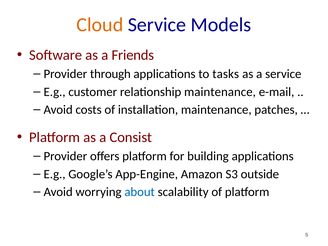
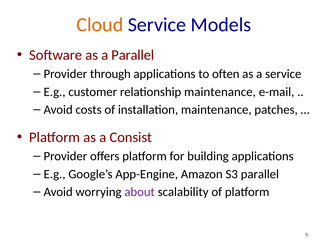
a Friends: Friends -> Parallel
tasks: tasks -> often
S3 outside: outside -> parallel
about colour: blue -> purple
